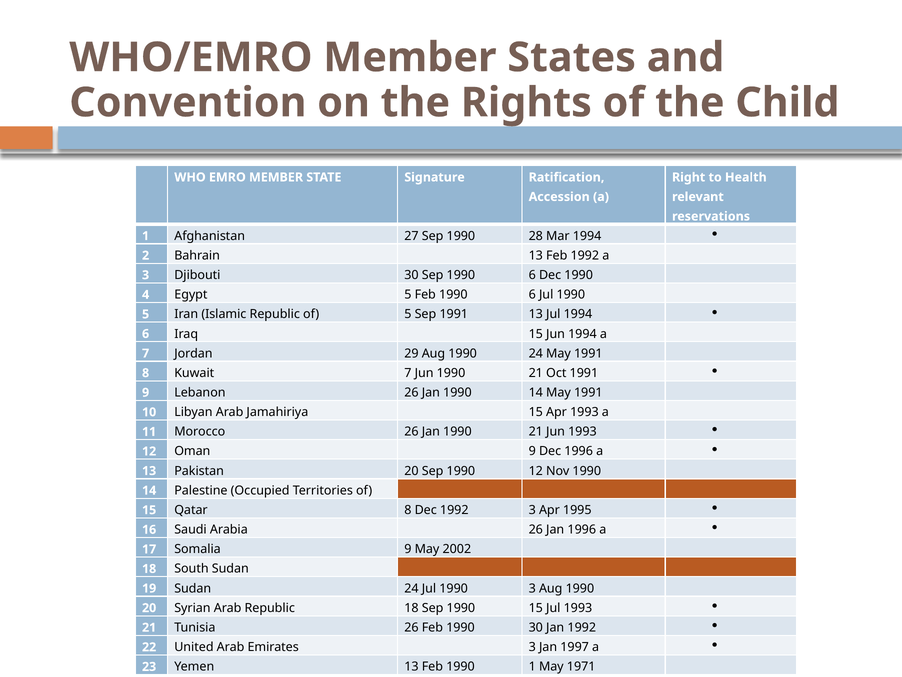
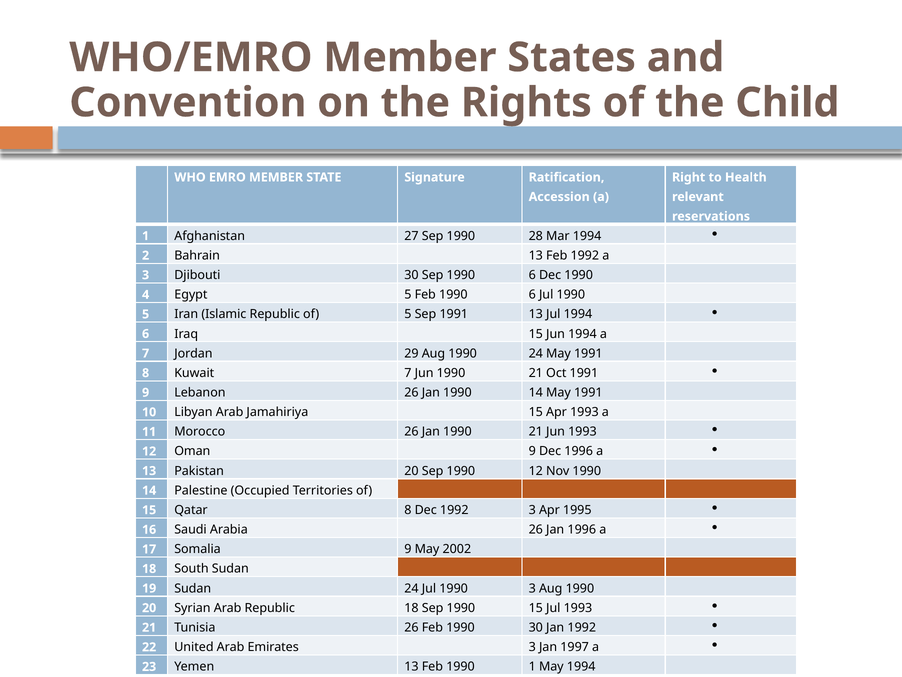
May 1971: 1971 -> 1994
